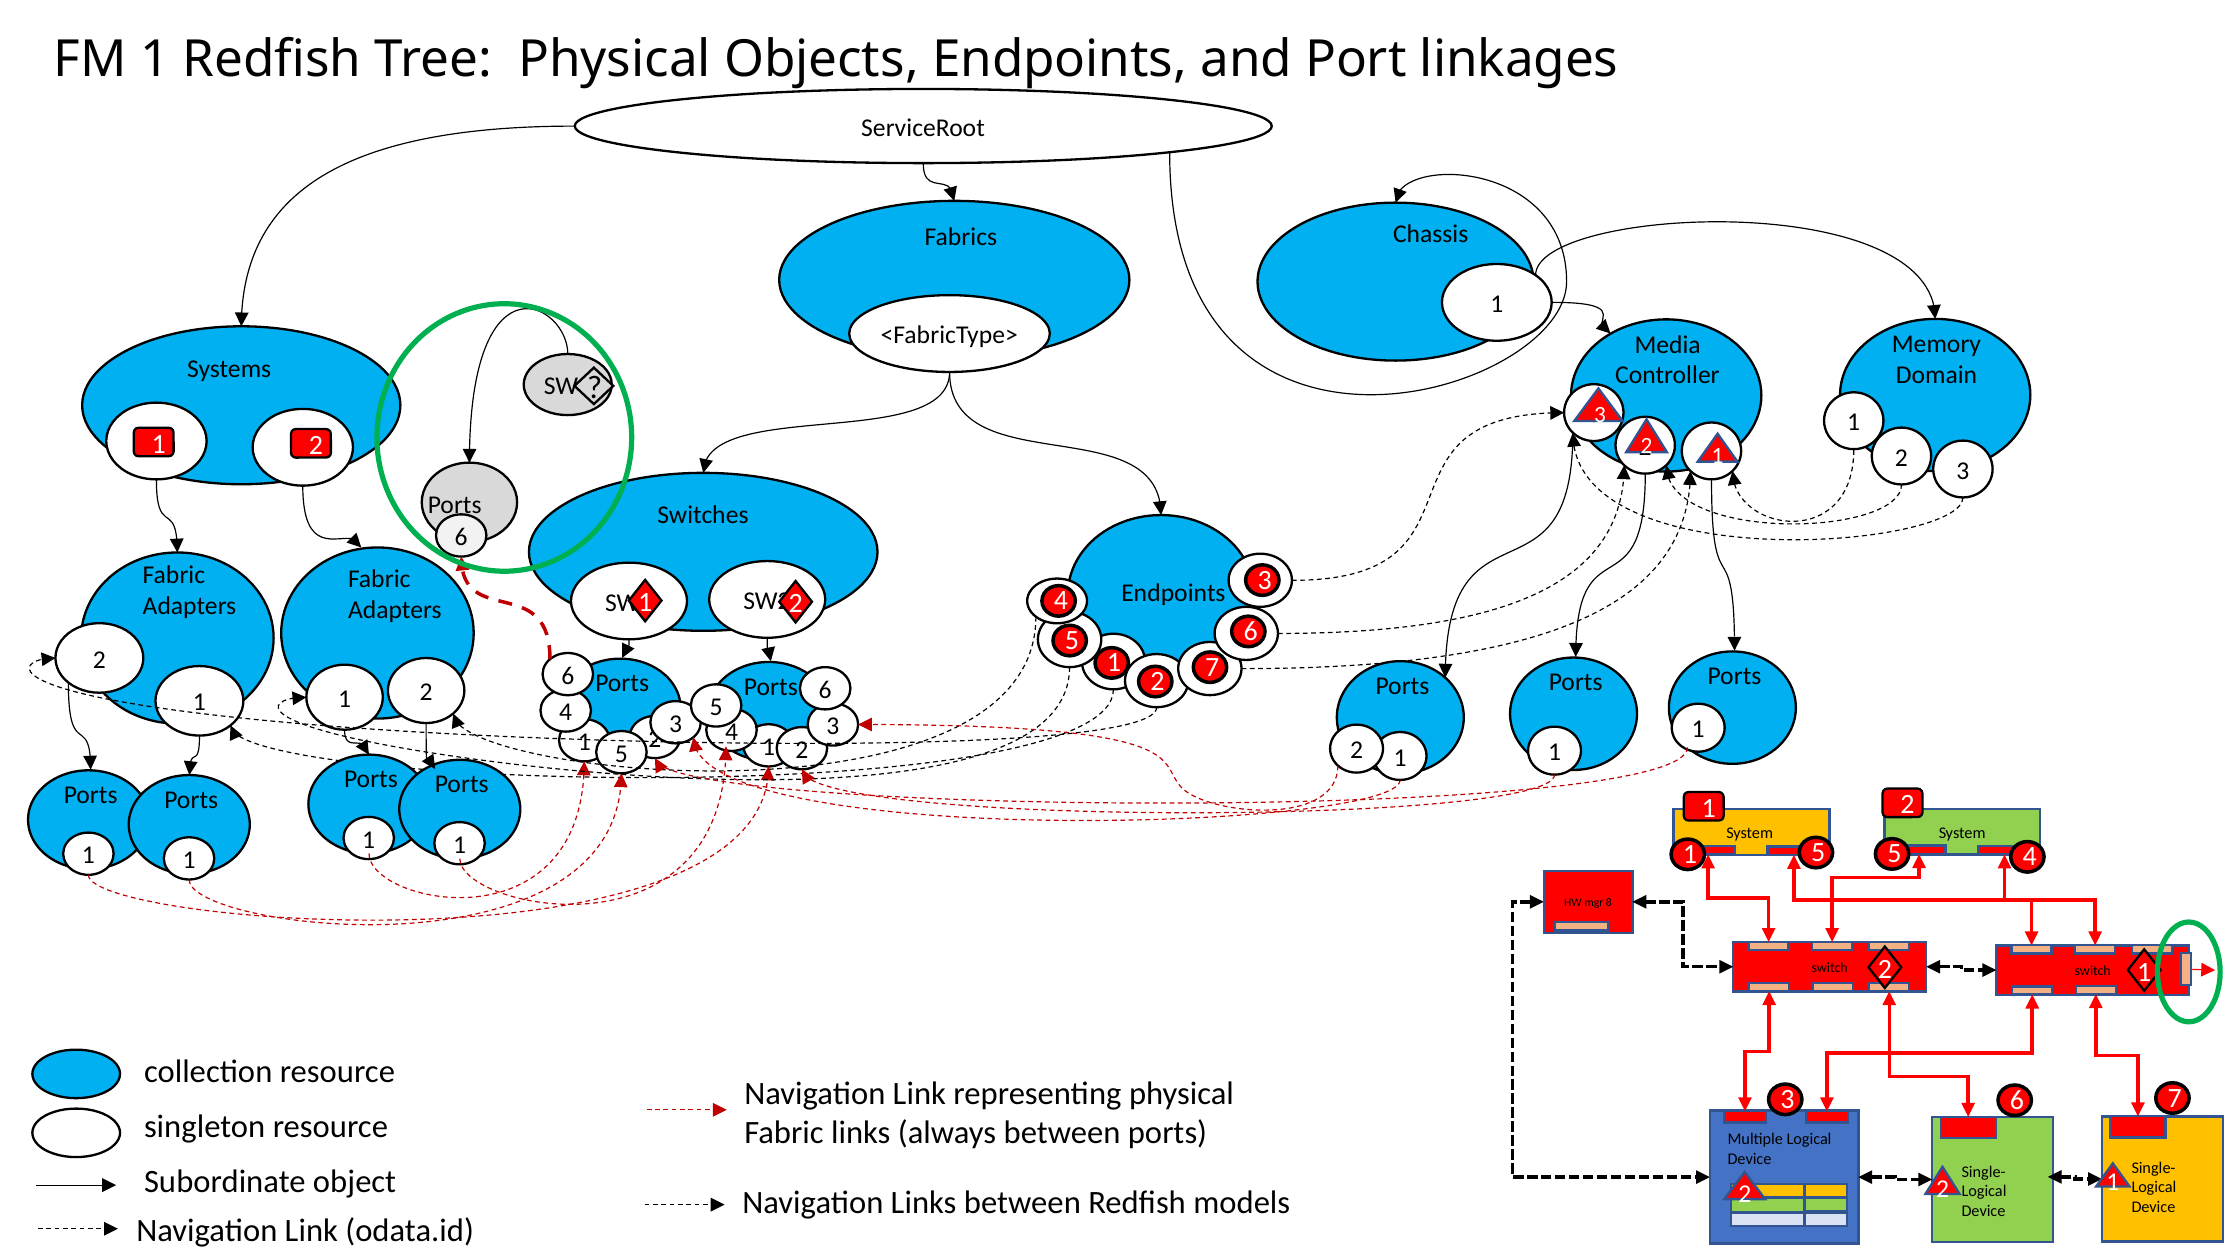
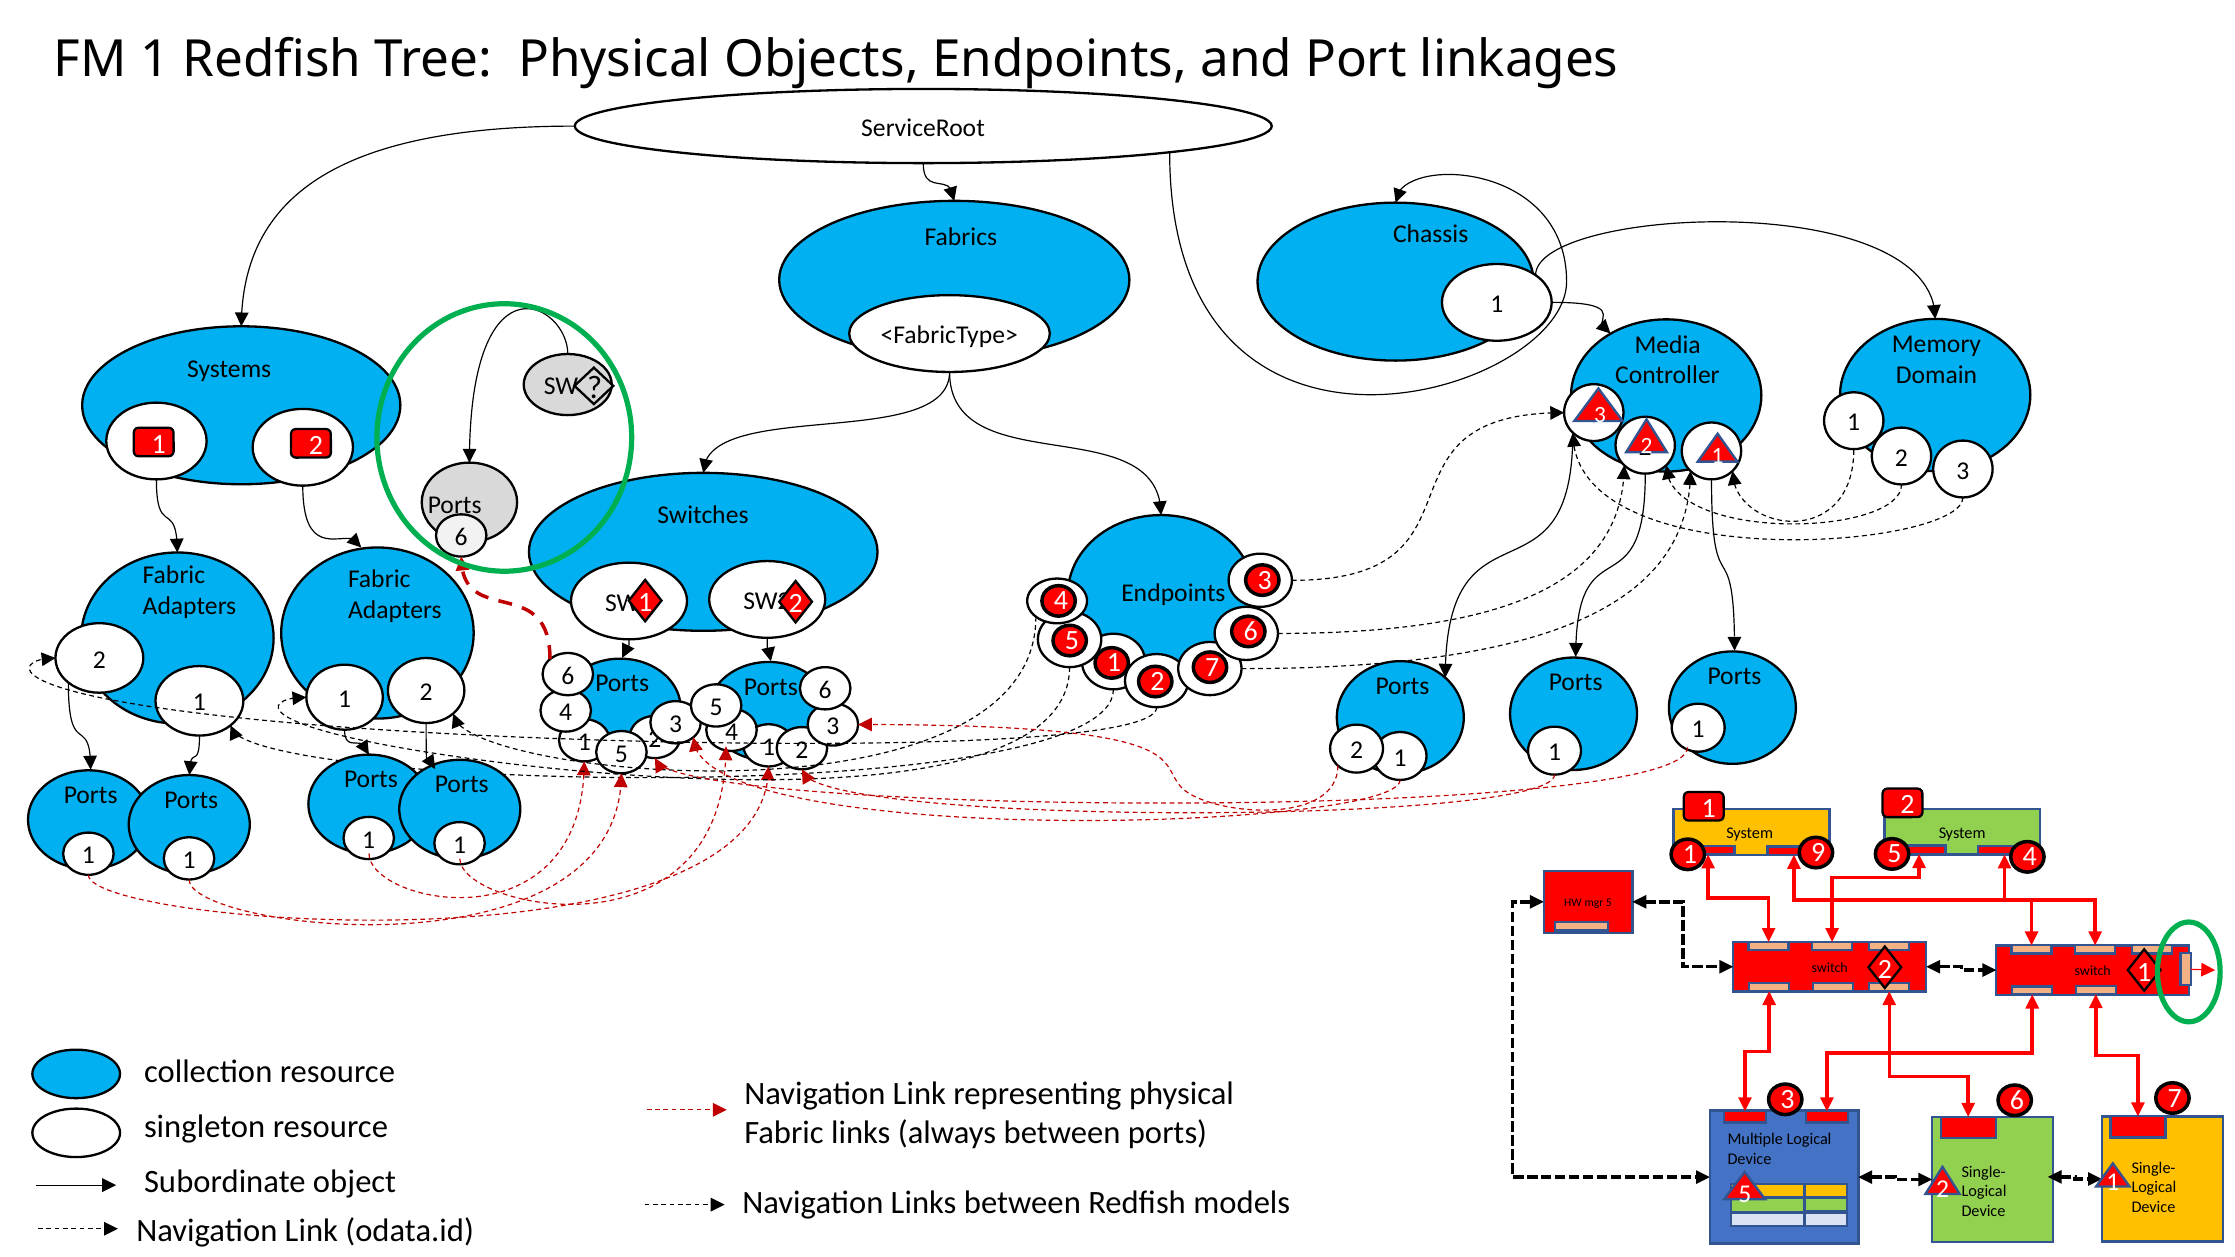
5 at (1818, 852): 5 -> 9
mgr 8: 8 -> 5
models 2: 2 -> 5
